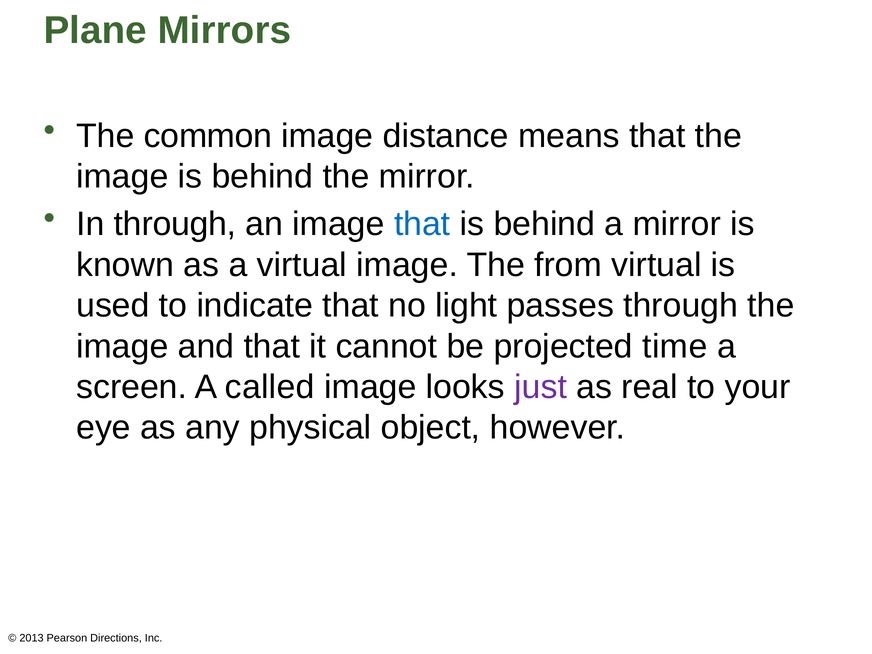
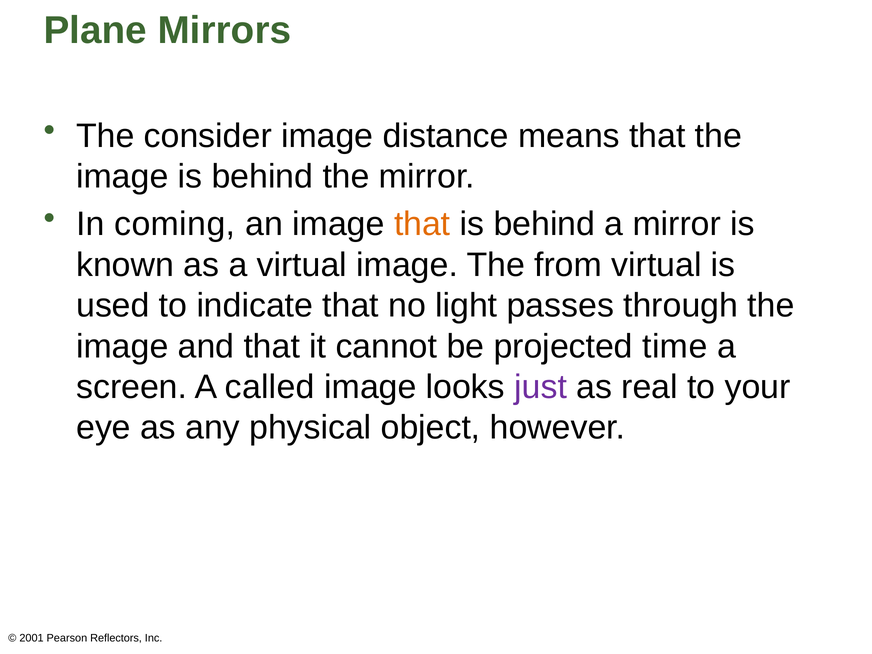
common: common -> consider
In through: through -> coming
that at (422, 224) colour: blue -> orange
2013: 2013 -> 2001
Directions: Directions -> Reflectors
